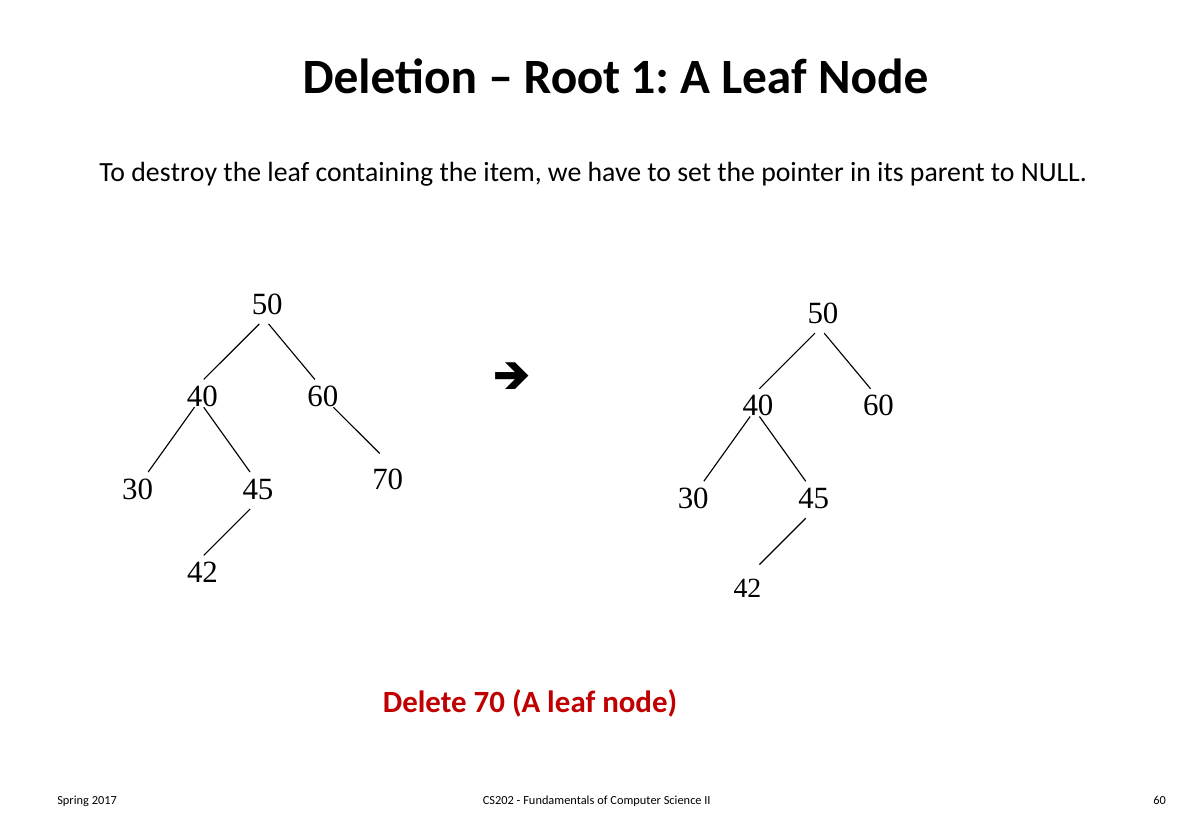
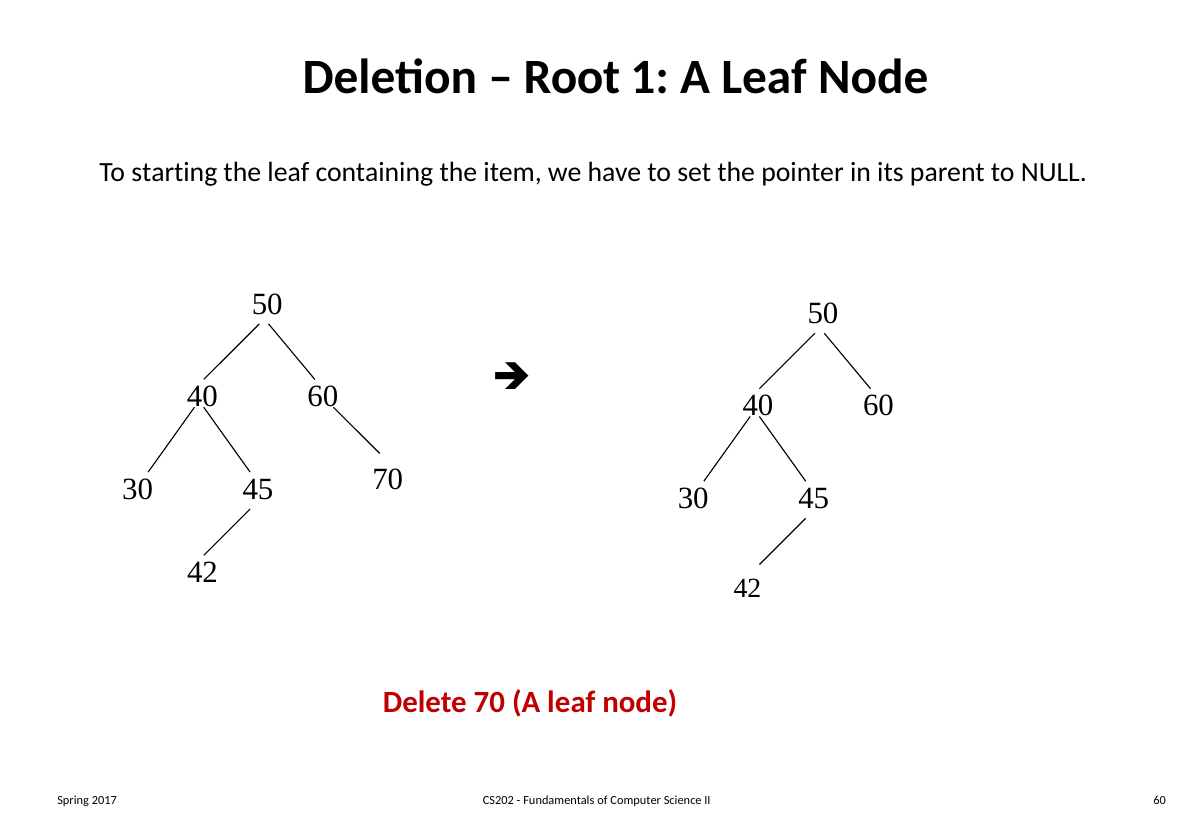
destroy: destroy -> starting
